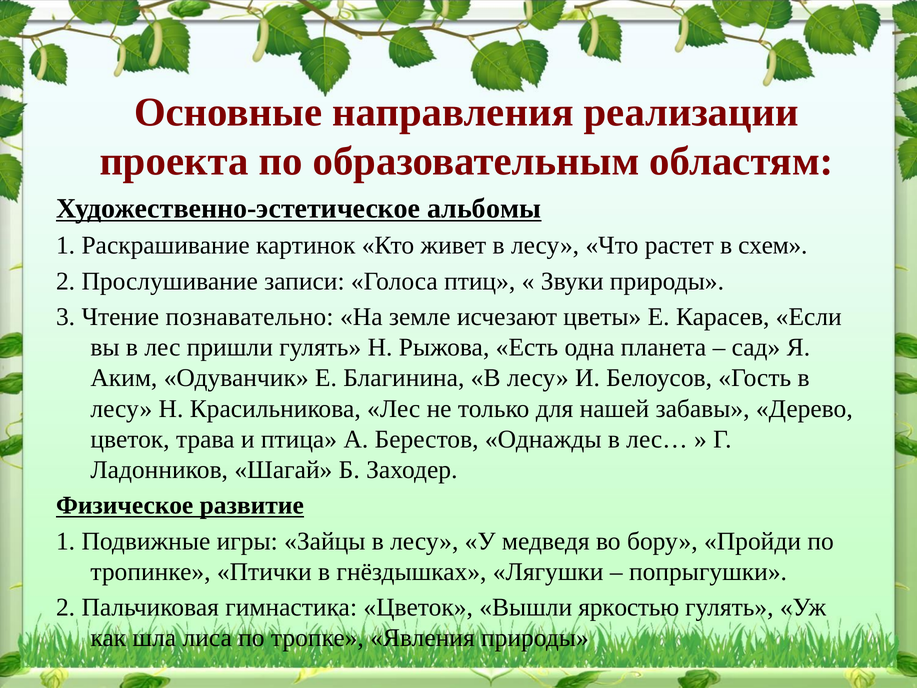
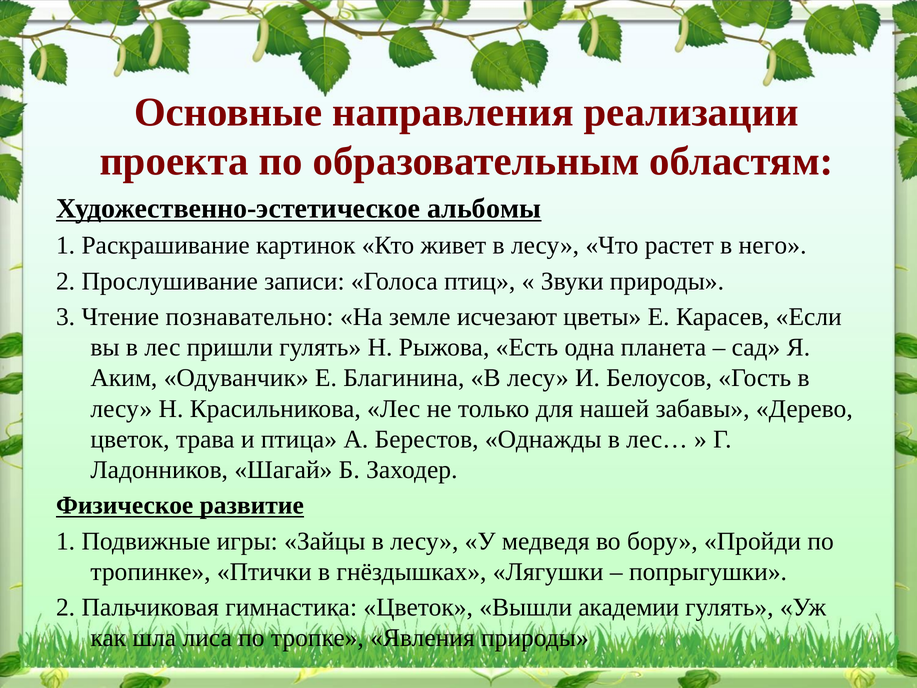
схем: схем -> него
яркостью: яркостью -> академии
